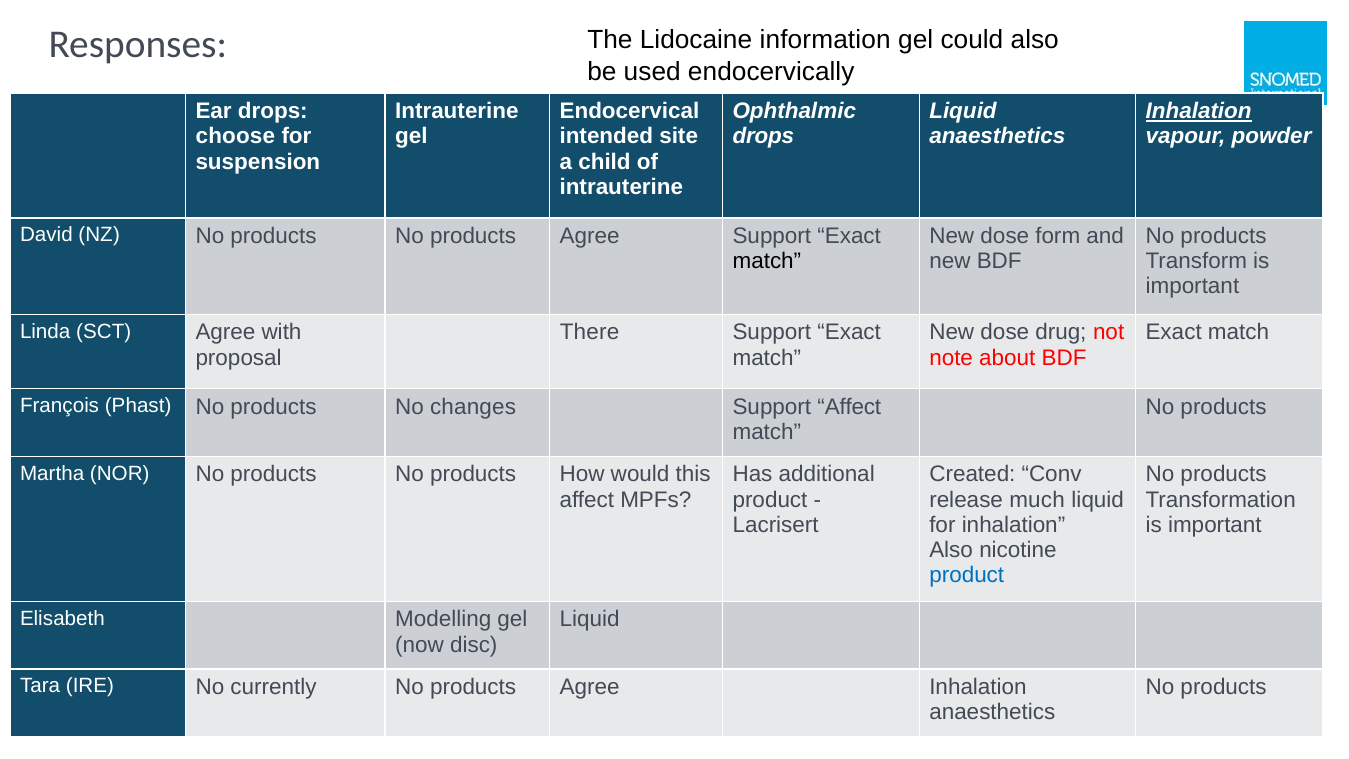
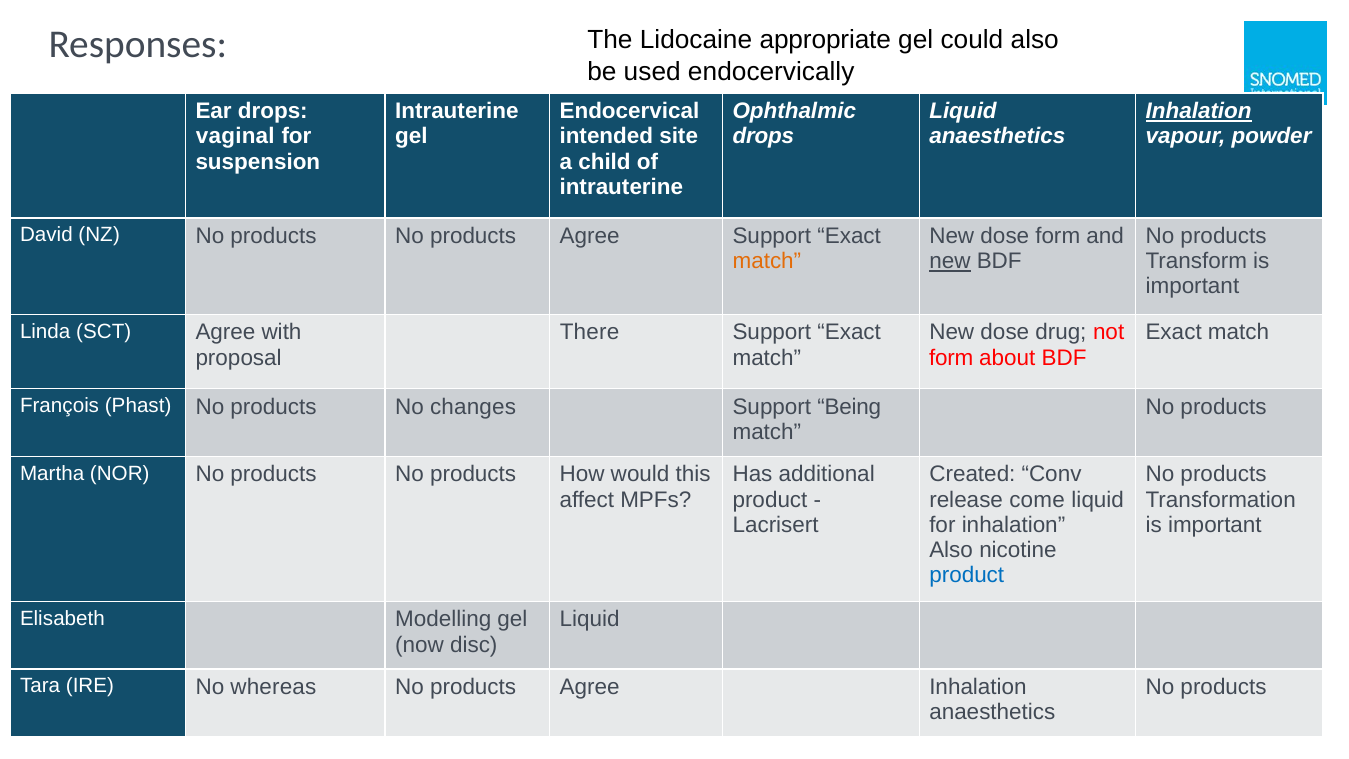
information: information -> appropriate
choose: choose -> vaginal
match at (767, 261) colour: black -> orange
new at (950, 261) underline: none -> present
note at (951, 358): note -> form
Support Affect: Affect -> Being
much: much -> come
currently: currently -> whereas
